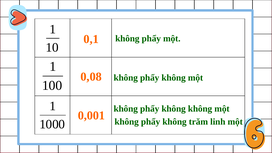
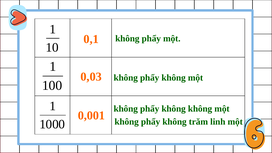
0,08: 0,08 -> 0,03
